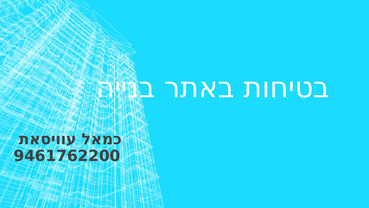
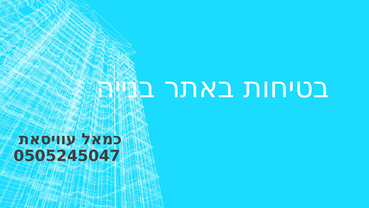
9461762200: 9461762200 -> 0505245047
